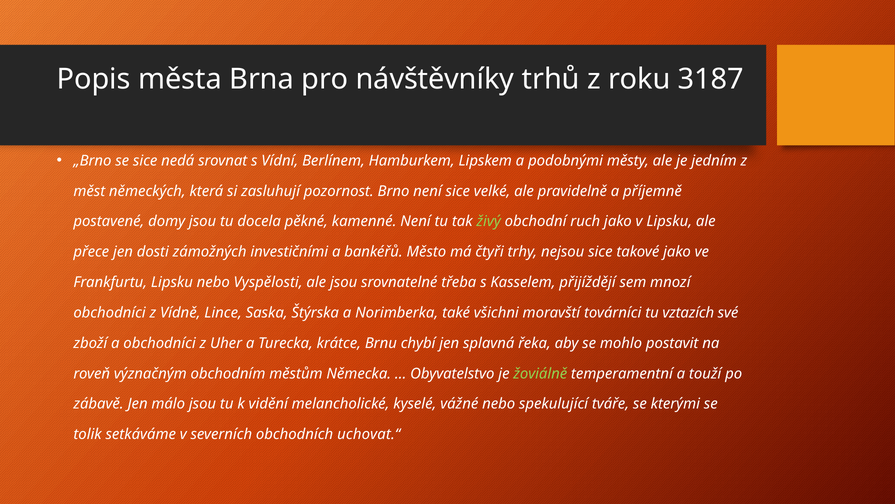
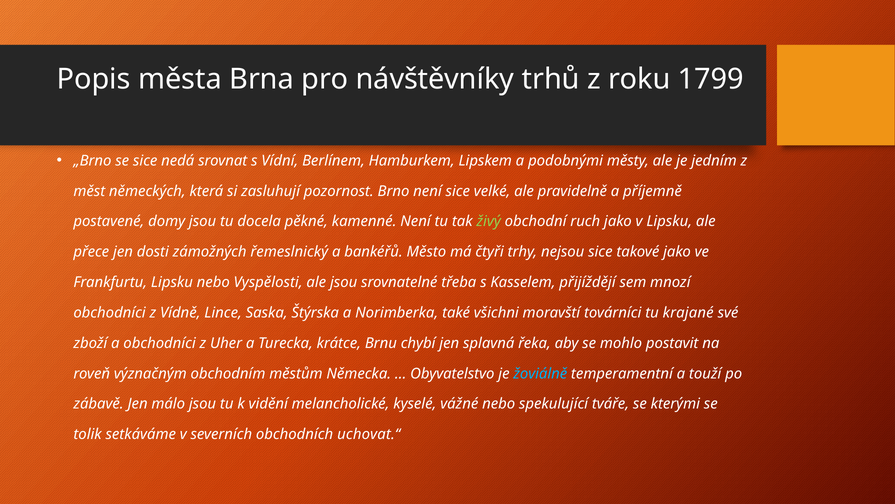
3187: 3187 -> 1799
investičními: investičními -> řemeslnický
vztazích: vztazích -> krajané
žoviálně colour: light green -> light blue
